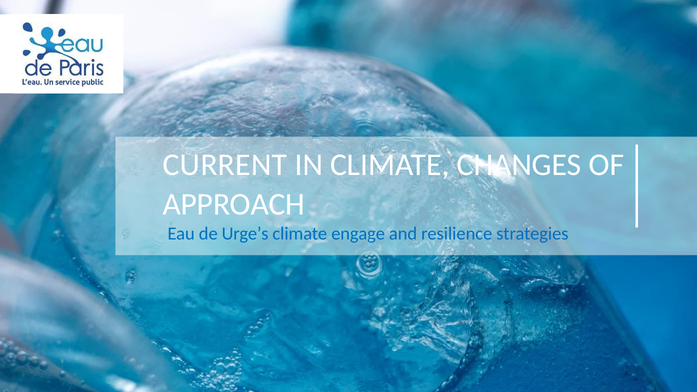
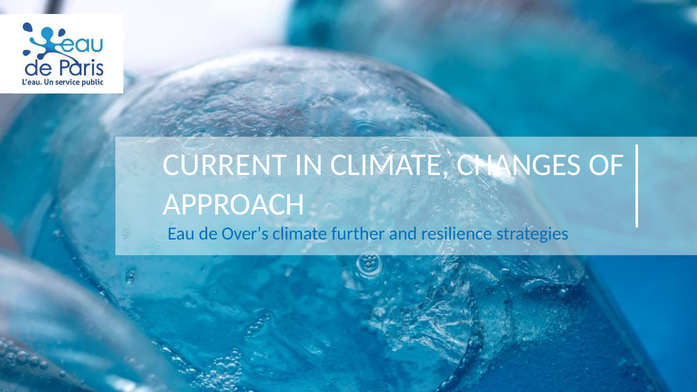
Urge’s: Urge’s -> Over’s
engage: engage -> further
